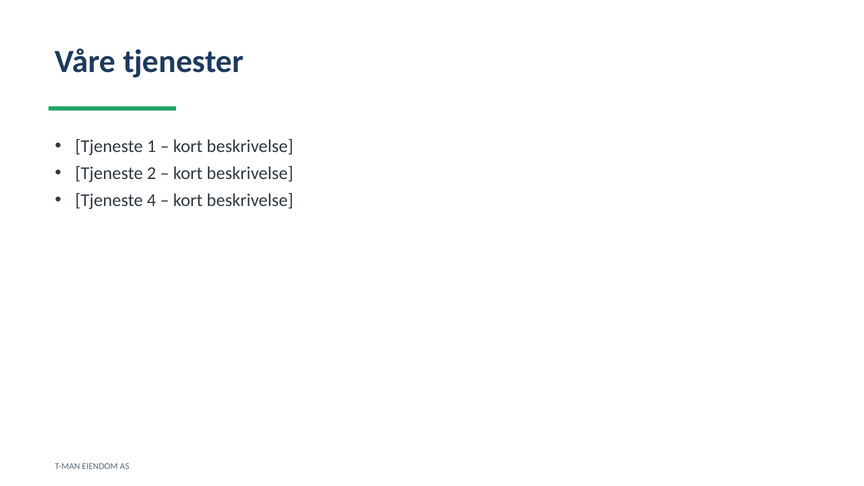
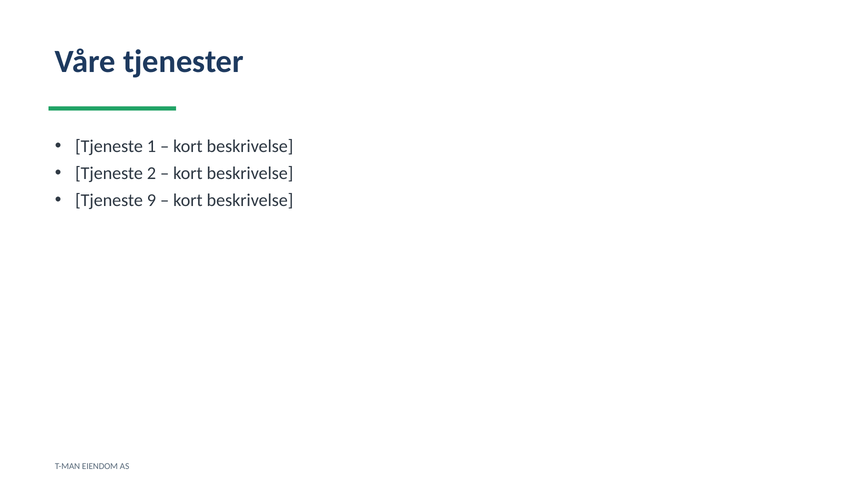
4: 4 -> 9
